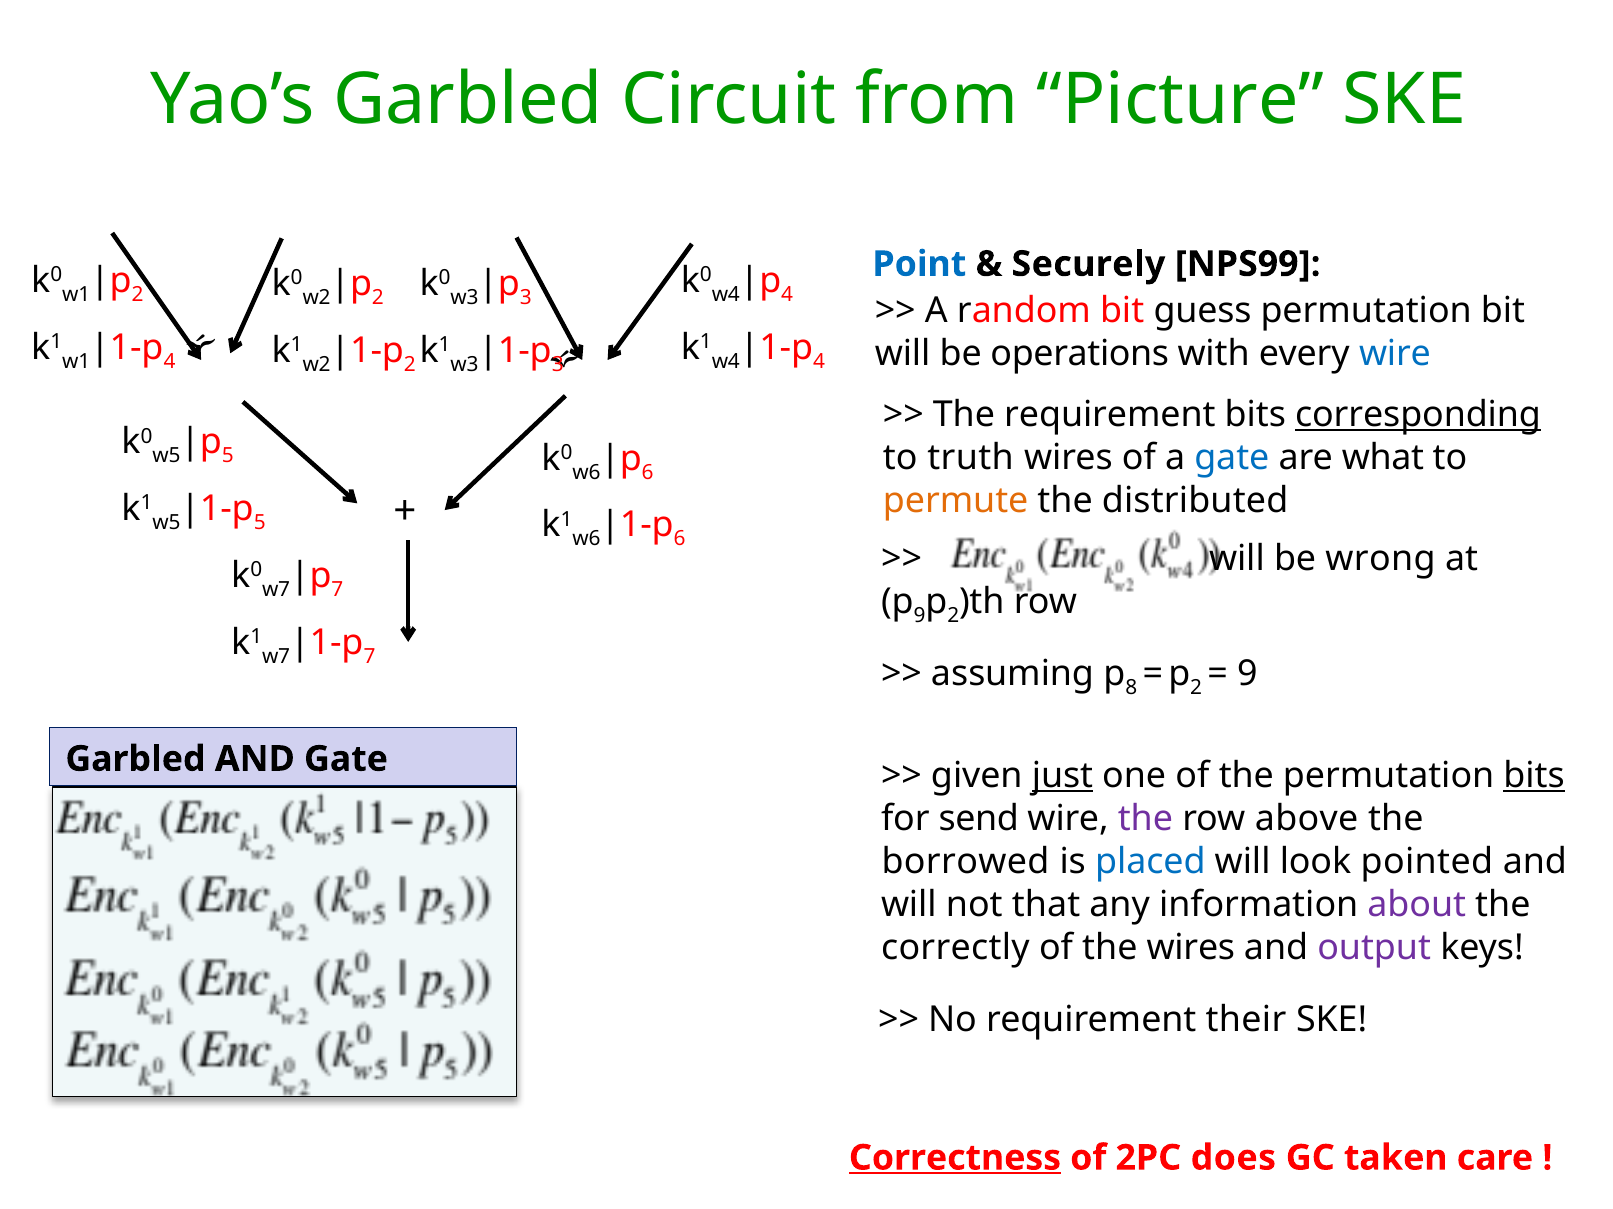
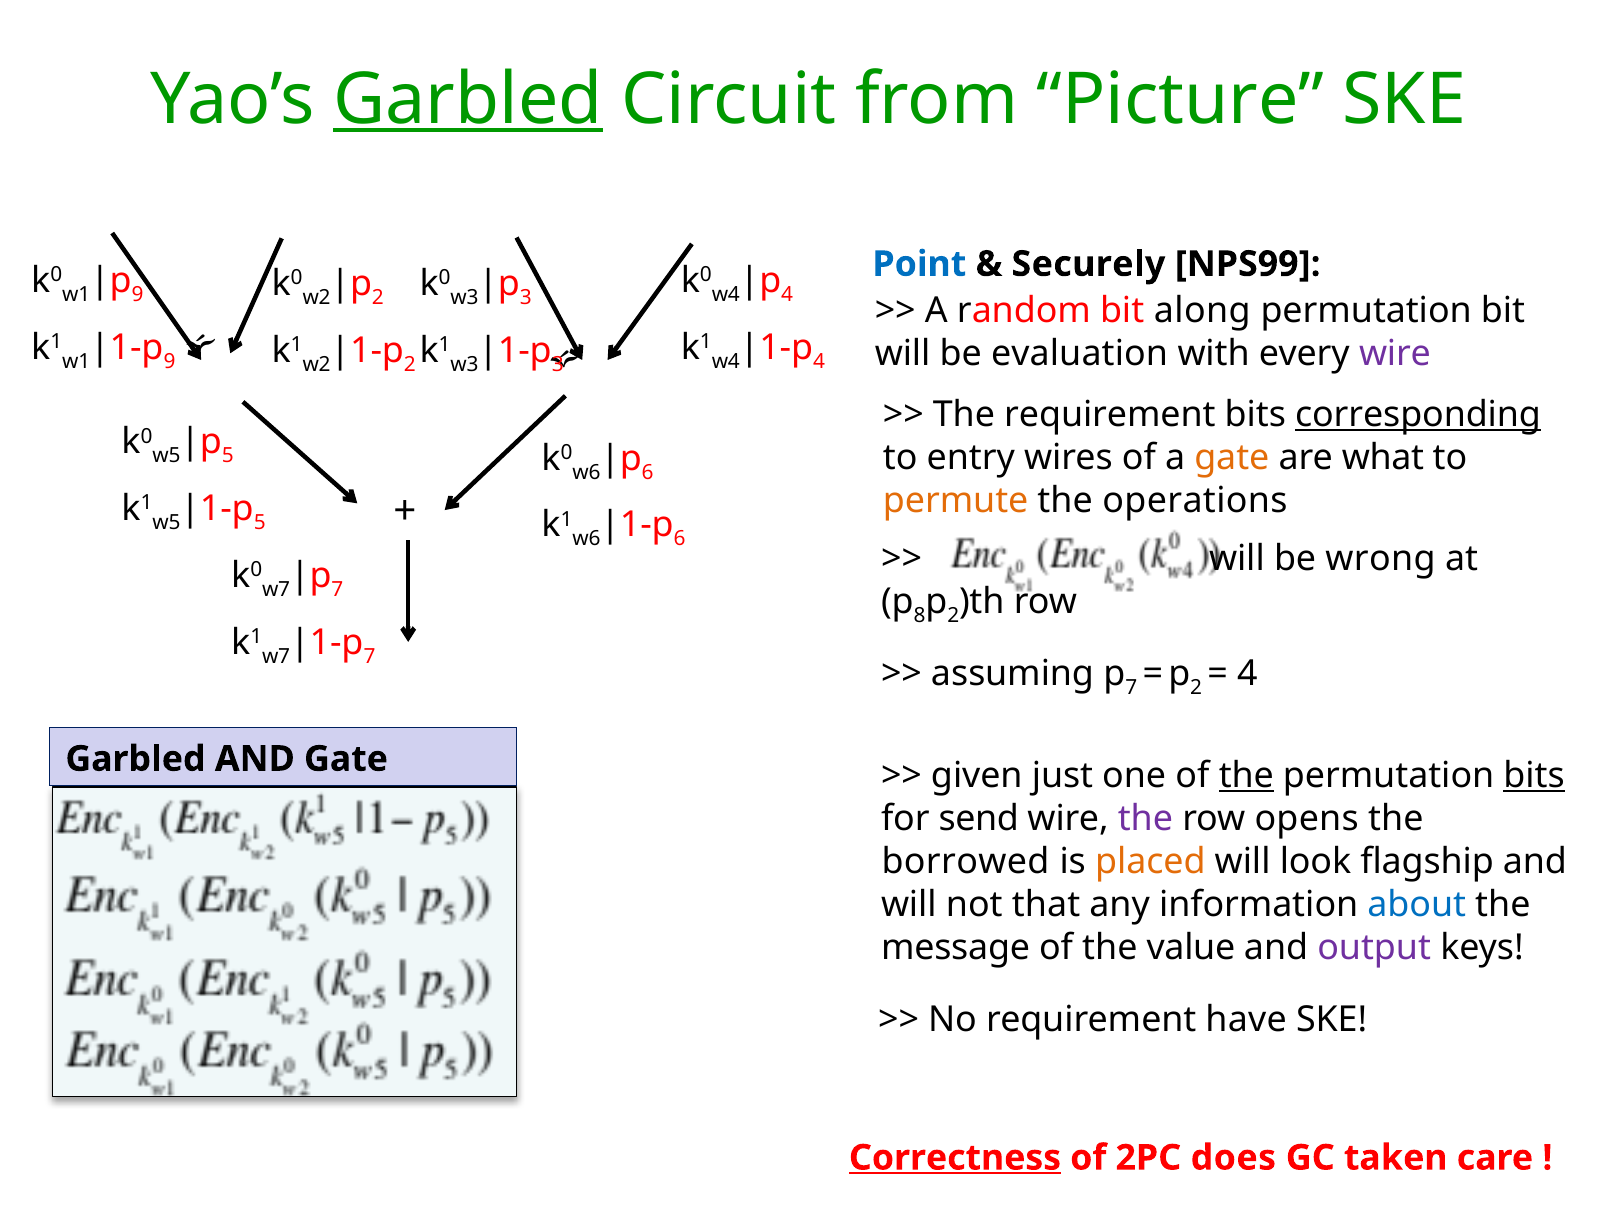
Garbled at (468, 100) underline: none -> present
2 at (137, 295): 2 -> 9
guess: guess -> along
4 at (169, 361): 4 -> 9
operations: operations -> evaluation
wire at (1395, 354) colour: blue -> purple
truth: truth -> entry
gate at (1232, 458) colour: blue -> orange
distributed: distributed -> operations
9 at (920, 616): 9 -> 8
8 at (1131, 688): 8 -> 7
9 at (1247, 674): 9 -> 4
just underline: present -> none
the at (1246, 776) underline: none -> present
above: above -> opens
placed colour: blue -> orange
pointed: pointed -> flagship
about colour: purple -> blue
correctly: correctly -> message
the wires: wires -> value
their: their -> have
